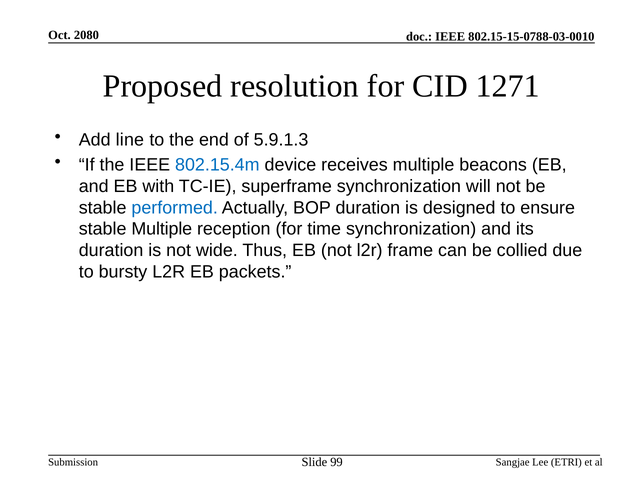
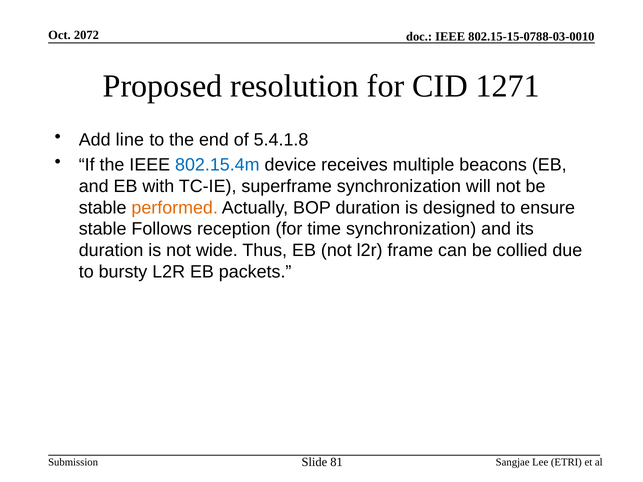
2080: 2080 -> 2072
5.9.1.3: 5.9.1.3 -> 5.4.1.8
performed colour: blue -> orange
stable Multiple: Multiple -> Follows
99: 99 -> 81
